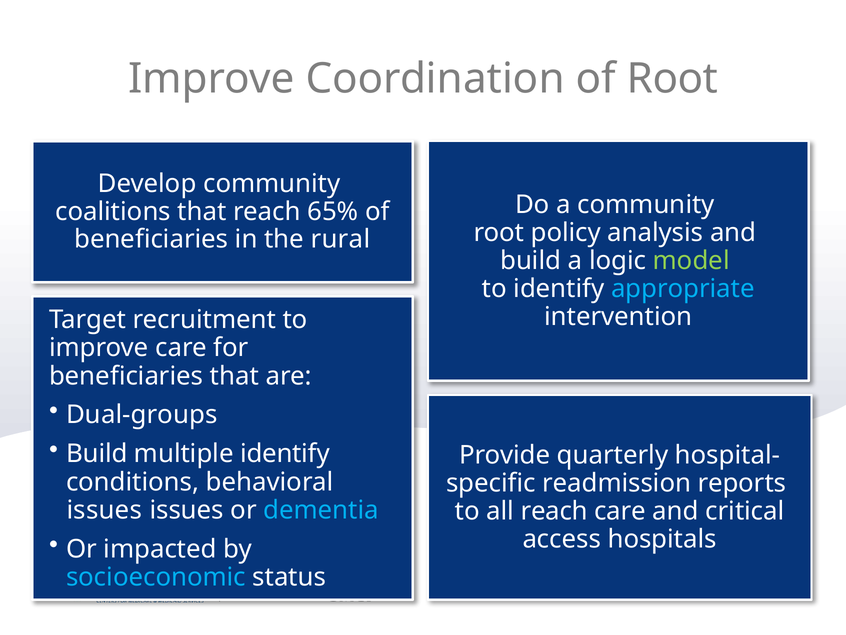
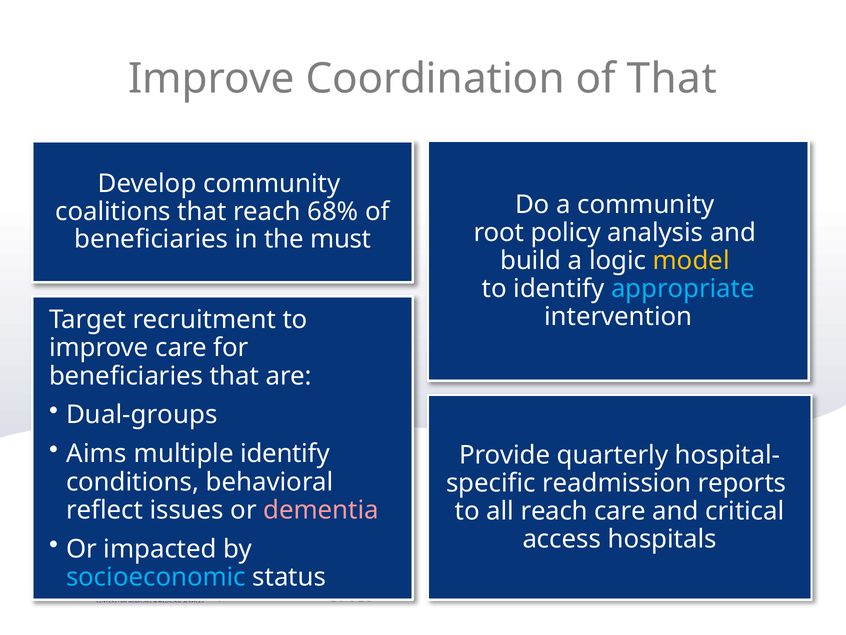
of Root: Root -> That
65%: 65% -> 68%
rural: rural -> must
model colour: light green -> yellow
Build at (97, 453): Build -> Aims
issues at (104, 510): issues -> reflect
dementia colour: light blue -> pink
